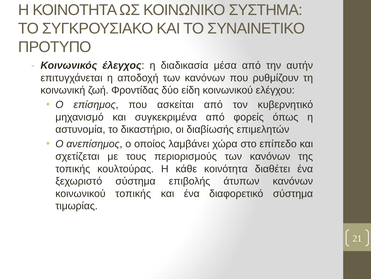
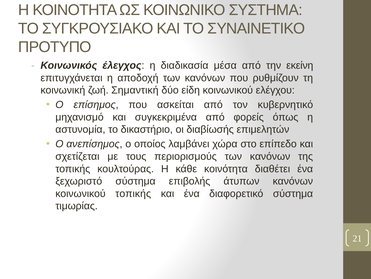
αυτήν: αυτήν -> εκείνη
Φροντίδας: Φροντίδας -> Σημαντική
